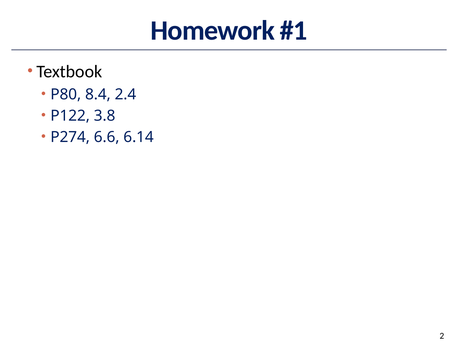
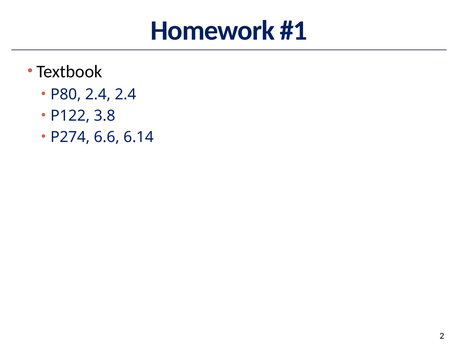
P80 8.4: 8.4 -> 2.4
